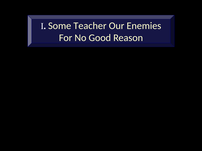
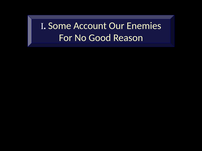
Teacher: Teacher -> Account
